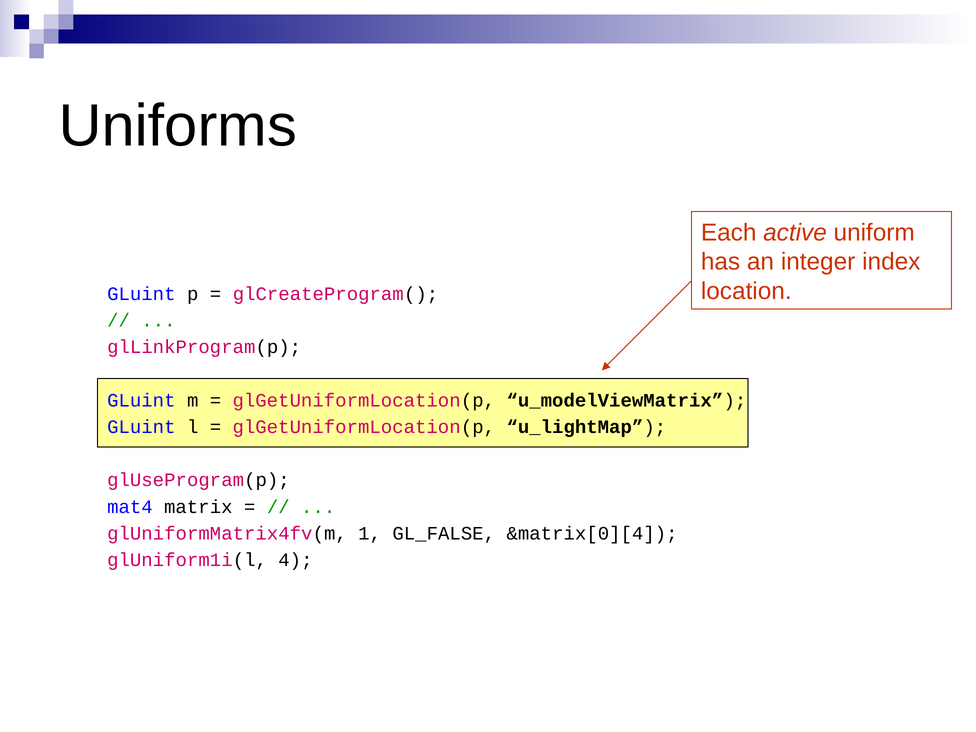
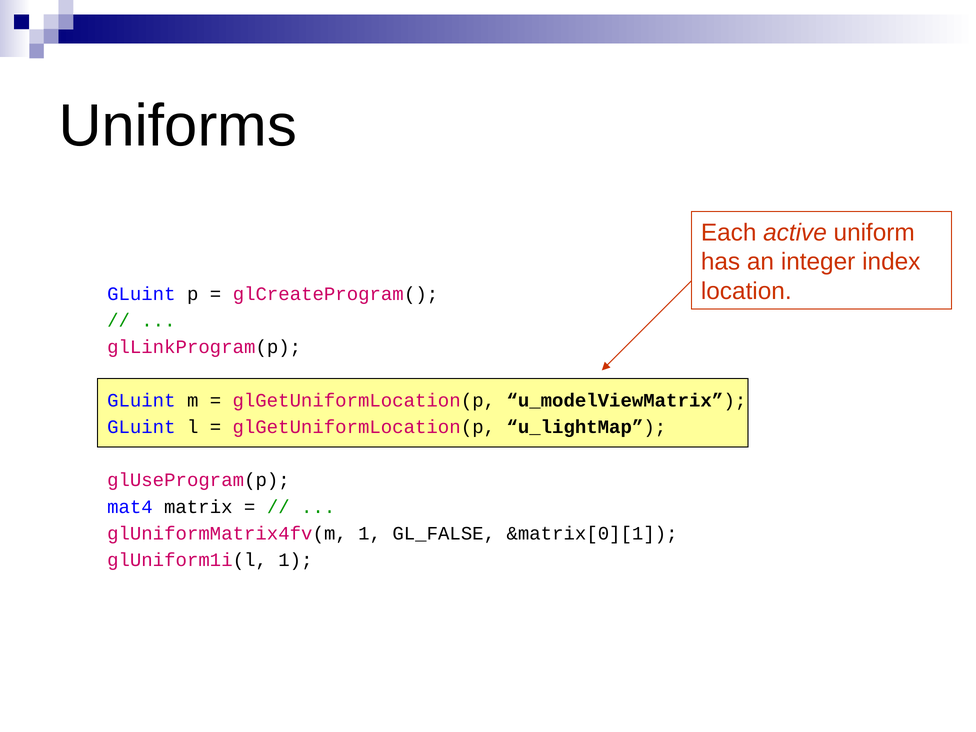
&matrix[0][4: &matrix[0][4 -> &matrix[0][1
glUniform1i(l 4: 4 -> 1
